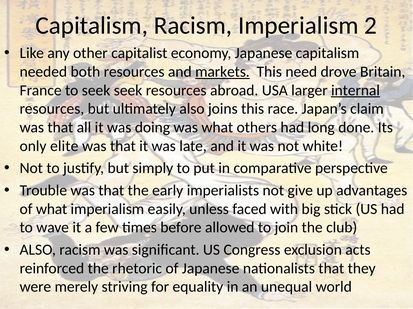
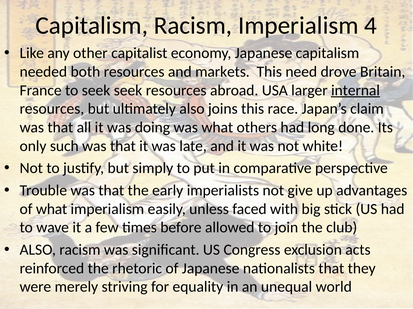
2: 2 -> 4
markets underline: present -> none
elite: elite -> such
